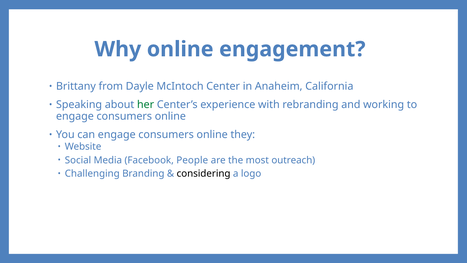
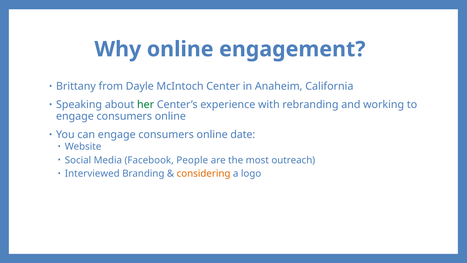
they: they -> date
Challenging: Challenging -> Interviewed
considering colour: black -> orange
